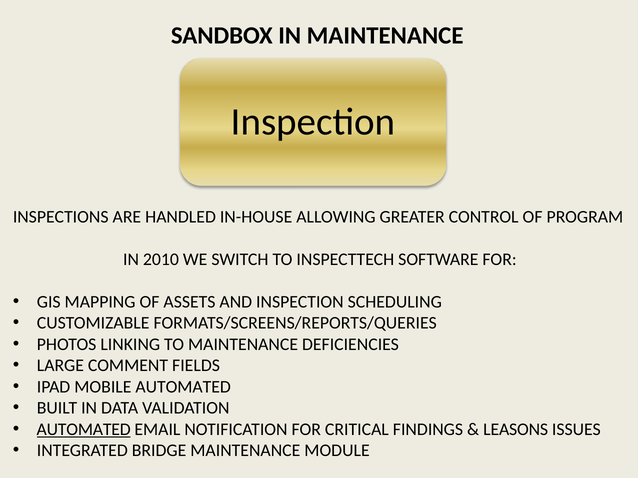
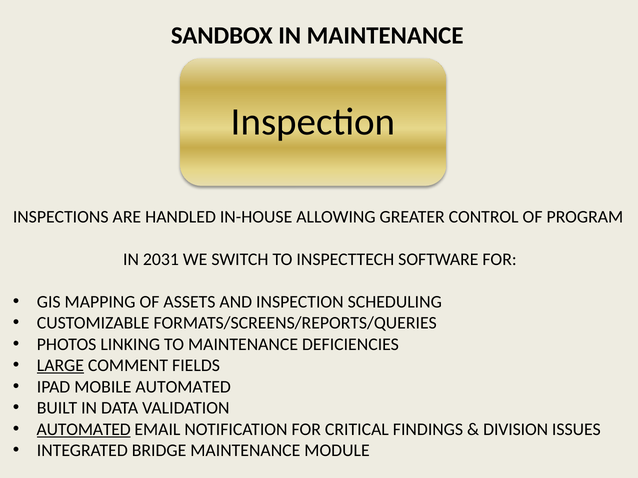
2010: 2010 -> 2031
LARGE underline: none -> present
LEASONS: LEASONS -> DIVISION
